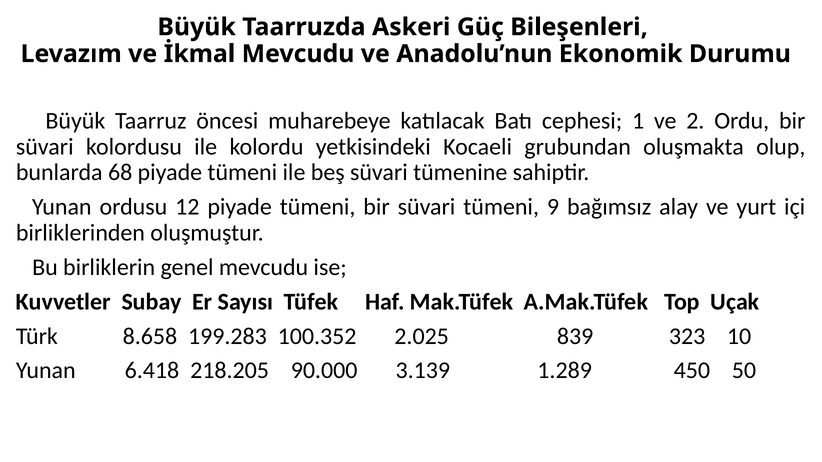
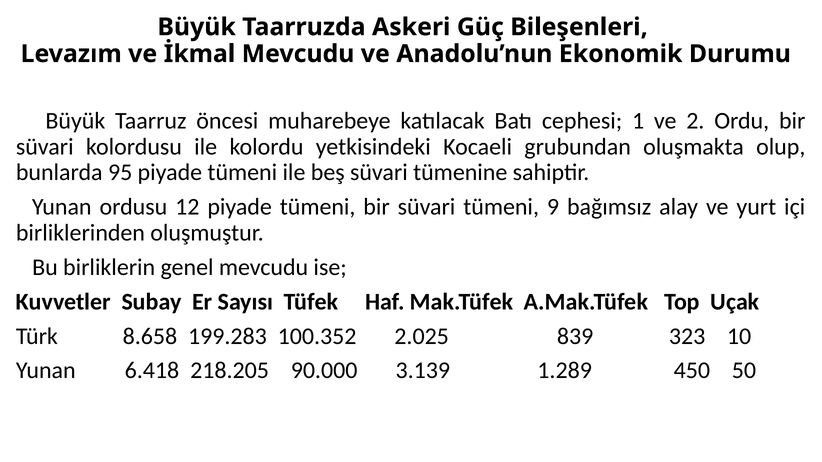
68: 68 -> 95
